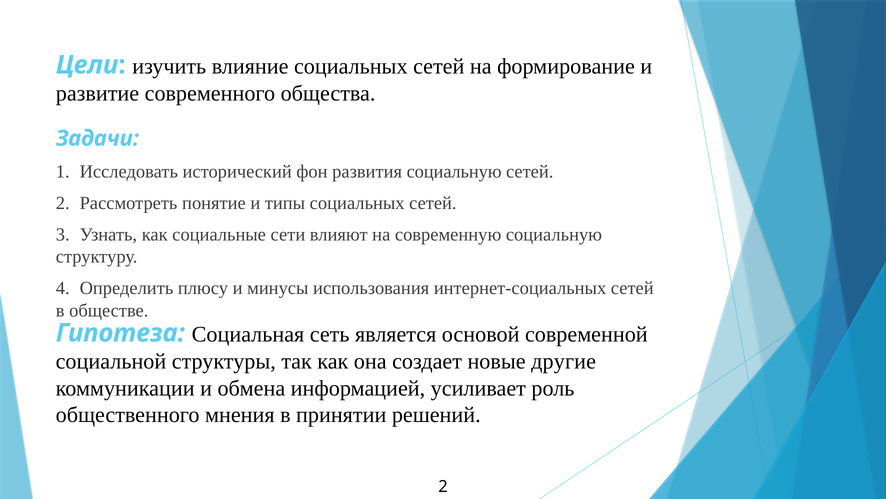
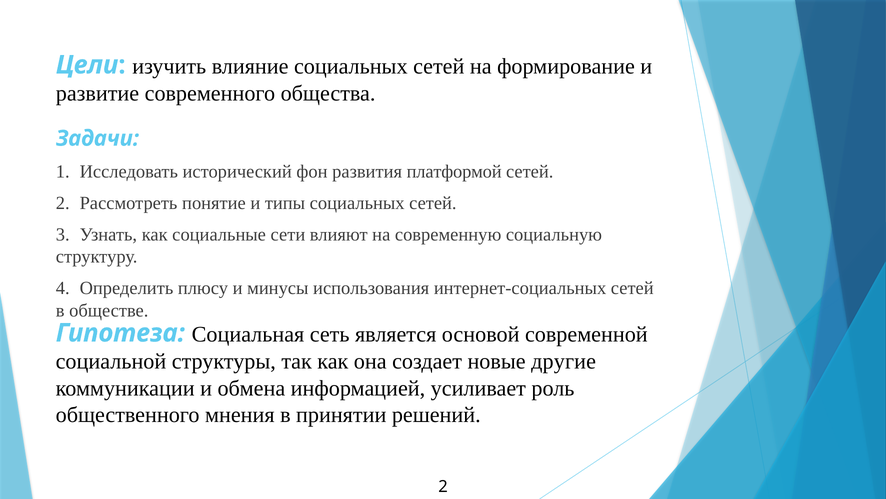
развития социальную: социальную -> платформой
